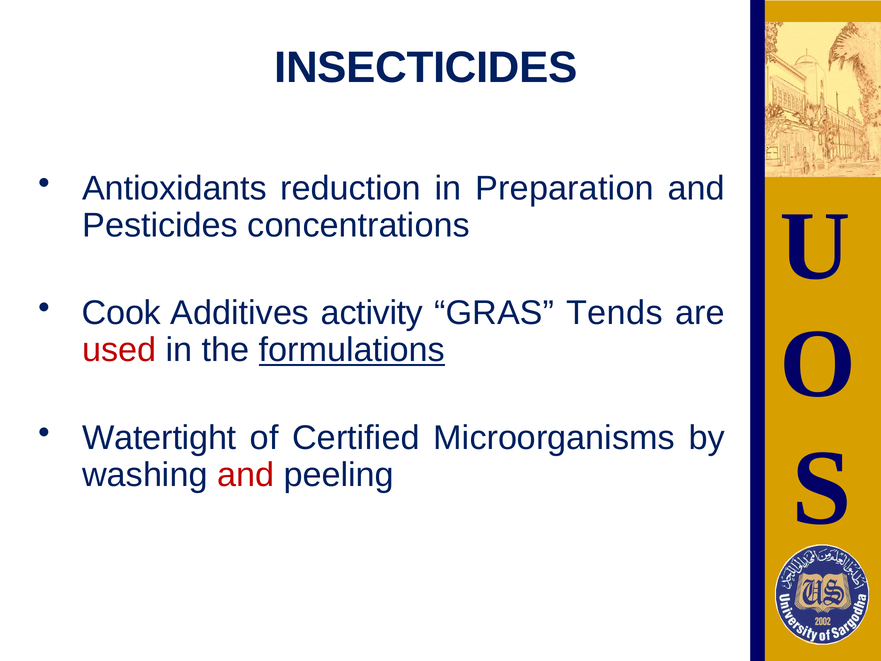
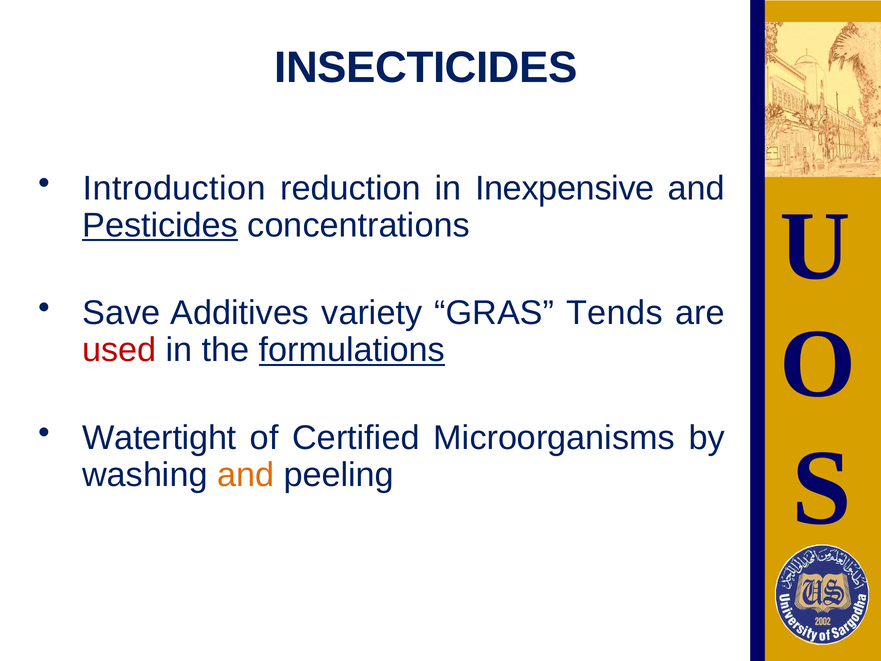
Antioxidants: Antioxidants -> Introduction
Preparation: Preparation -> Inexpensive
Pesticides underline: none -> present
Cook: Cook -> Save
activity: activity -> variety
and at (246, 475) colour: red -> orange
